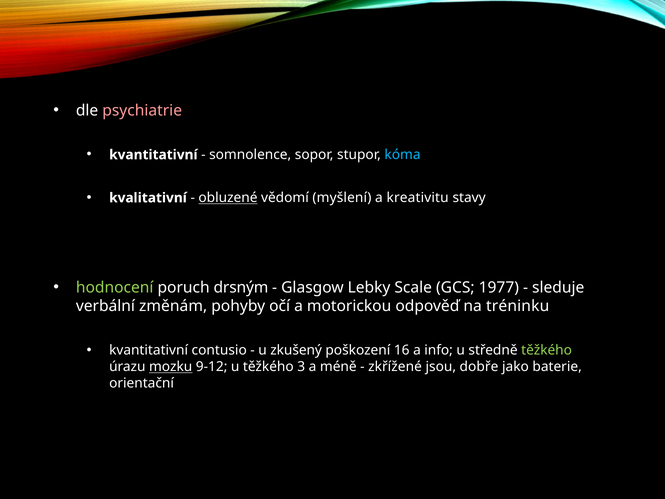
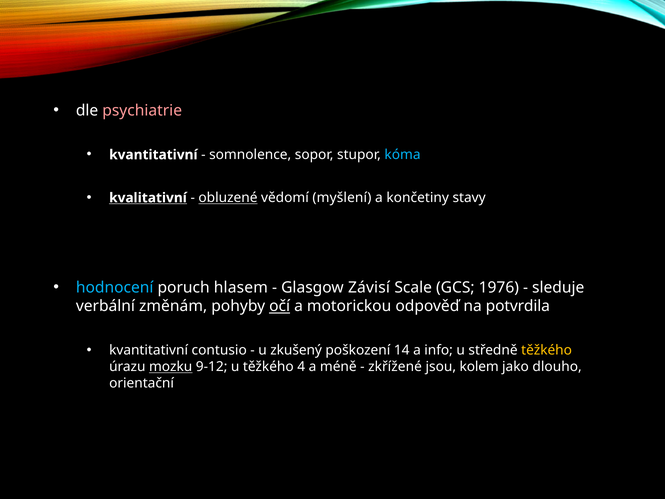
kvalitativní underline: none -> present
kreativitu: kreativitu -> končetiny
hodnocení colour: light green -> light blue
drsným: drsným -> hlasem
Lebky: Lebky -> Závisí
1977: 1977 -> 1976
očí underline: none -> present
tréninku: tréninku -> potvrdila
16: 16 -> 14
těžkého at (547, 350) colour: light green -> yellow
3: 3 -> 4
dobře: dobře -> kolem
baterie: baterie -> dlouho
